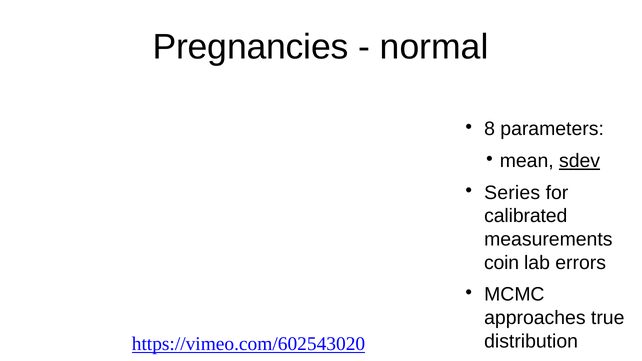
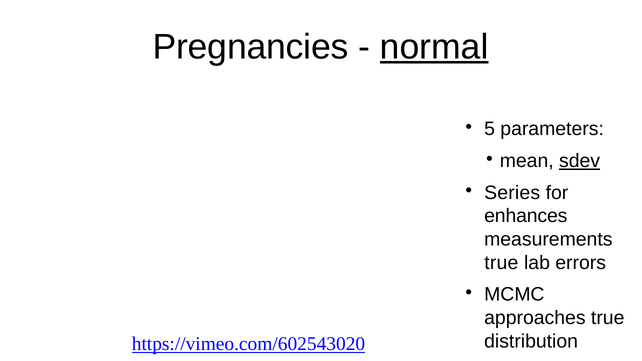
normal underline: none -> present
8: 8 -> 5
calibrated: calibrated -> enhances
coin at (502, 263): coin -> true
